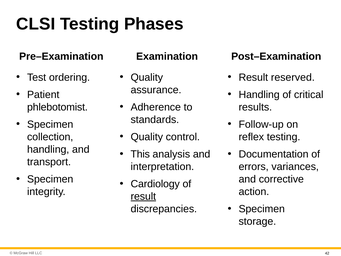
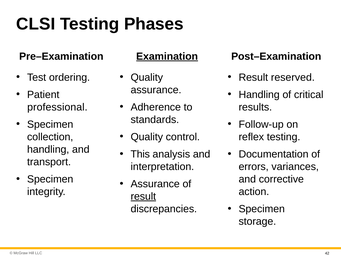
Examination underline: none -> present
phlebotomist: phlebotomist -> professional
Cardiology at (155, 184): Cardiology -> Assurance
